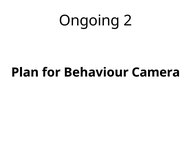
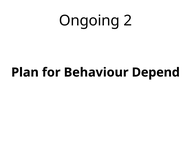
Camera: Camera -> Depend
